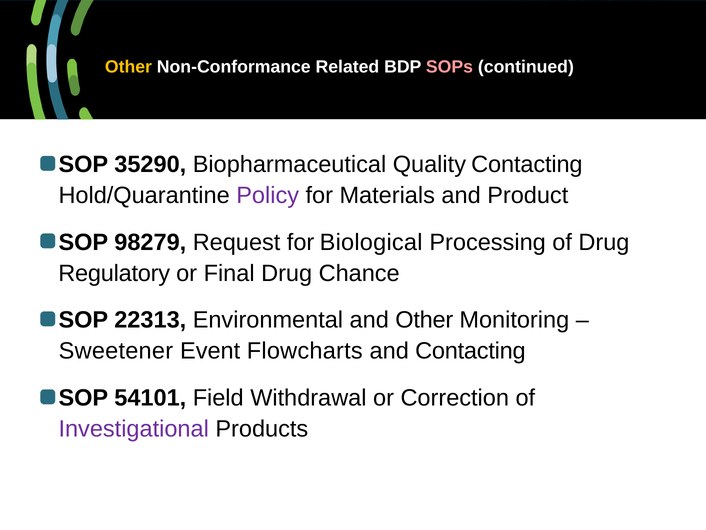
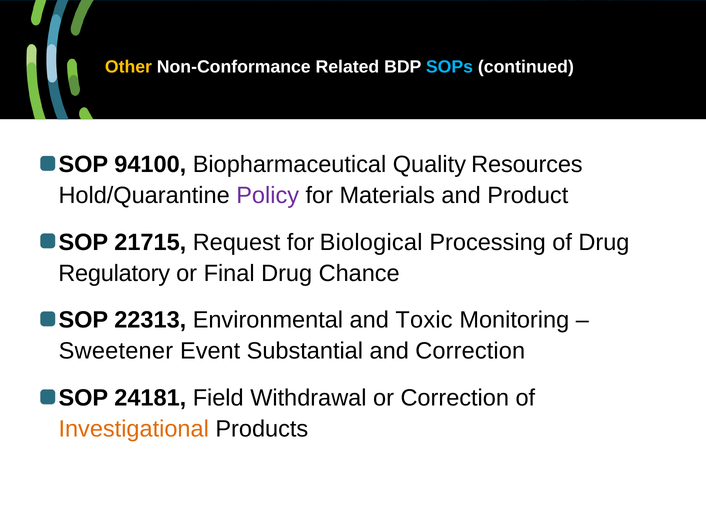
SOPs colour: pink -> light blue
35290: 35290 -> 94100
Quality Contacting: Contacting -> Resources
98279: 98279 -> 21715
and Other: Other -> Toxic
Flowcharts: Flowcharts -> Substantial
and Contacting: Contacting -> Correction
54101: 54101 -> 24181
Investigational colour: purple -> orange
